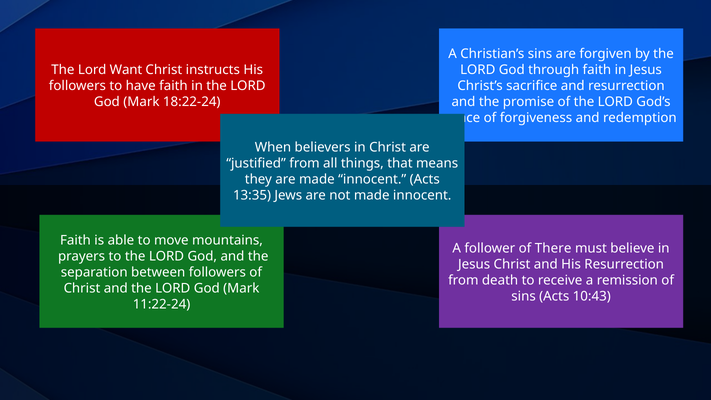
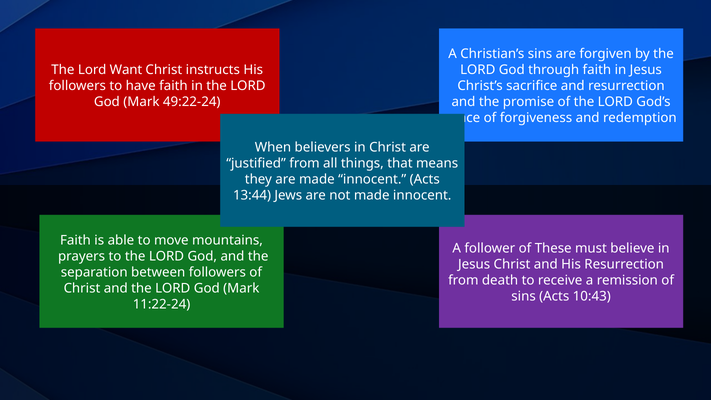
18:22-24: 18:22-24 -> 49:22-24
13:35: 13:35 -> 13:44
There: There -> These
